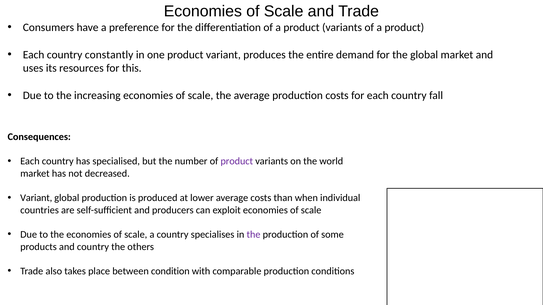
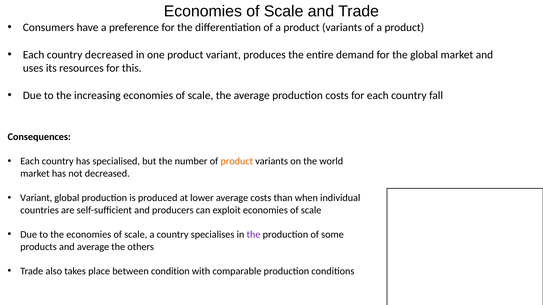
country constantly: constantly -> decreased
product at (237, 162) colour: purple -> orange
and country: country -> average
